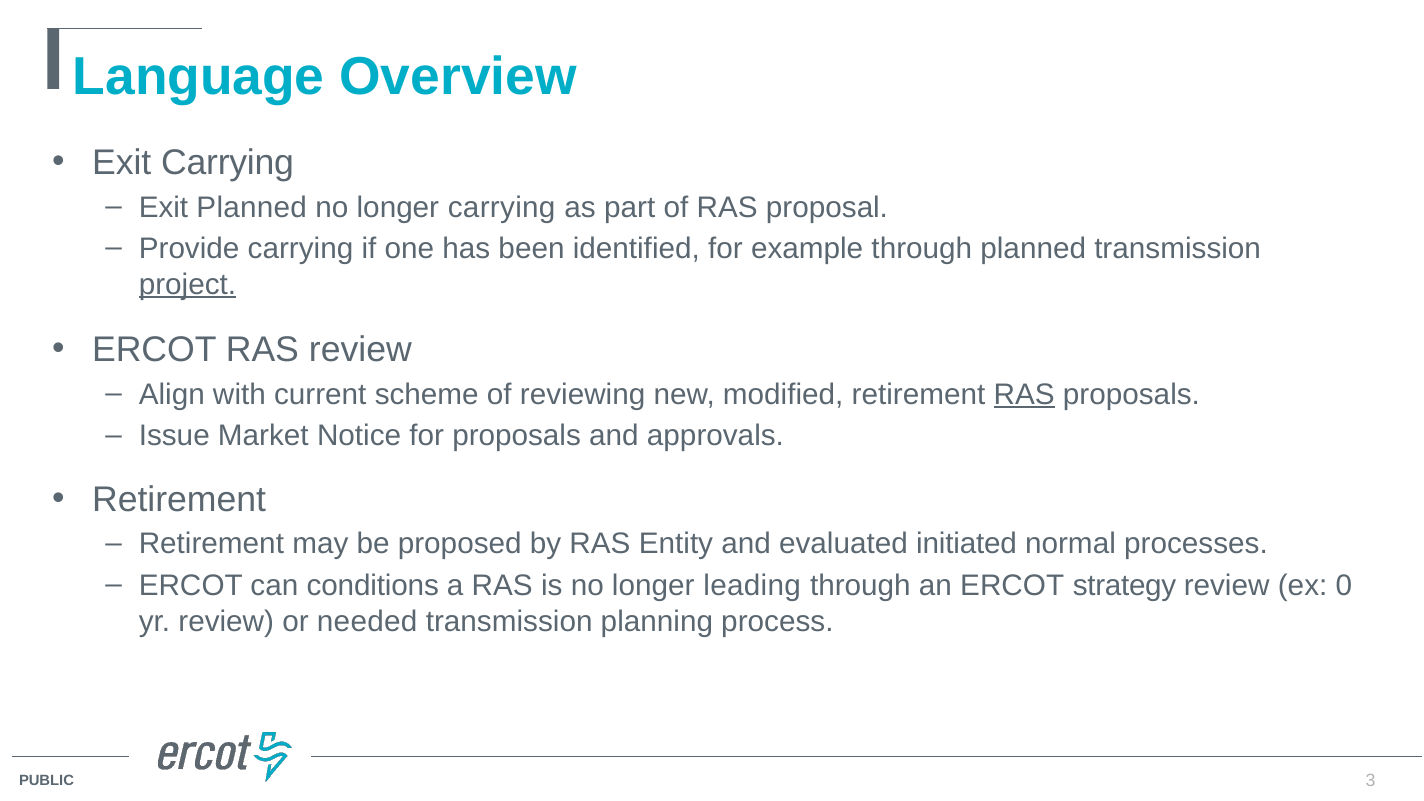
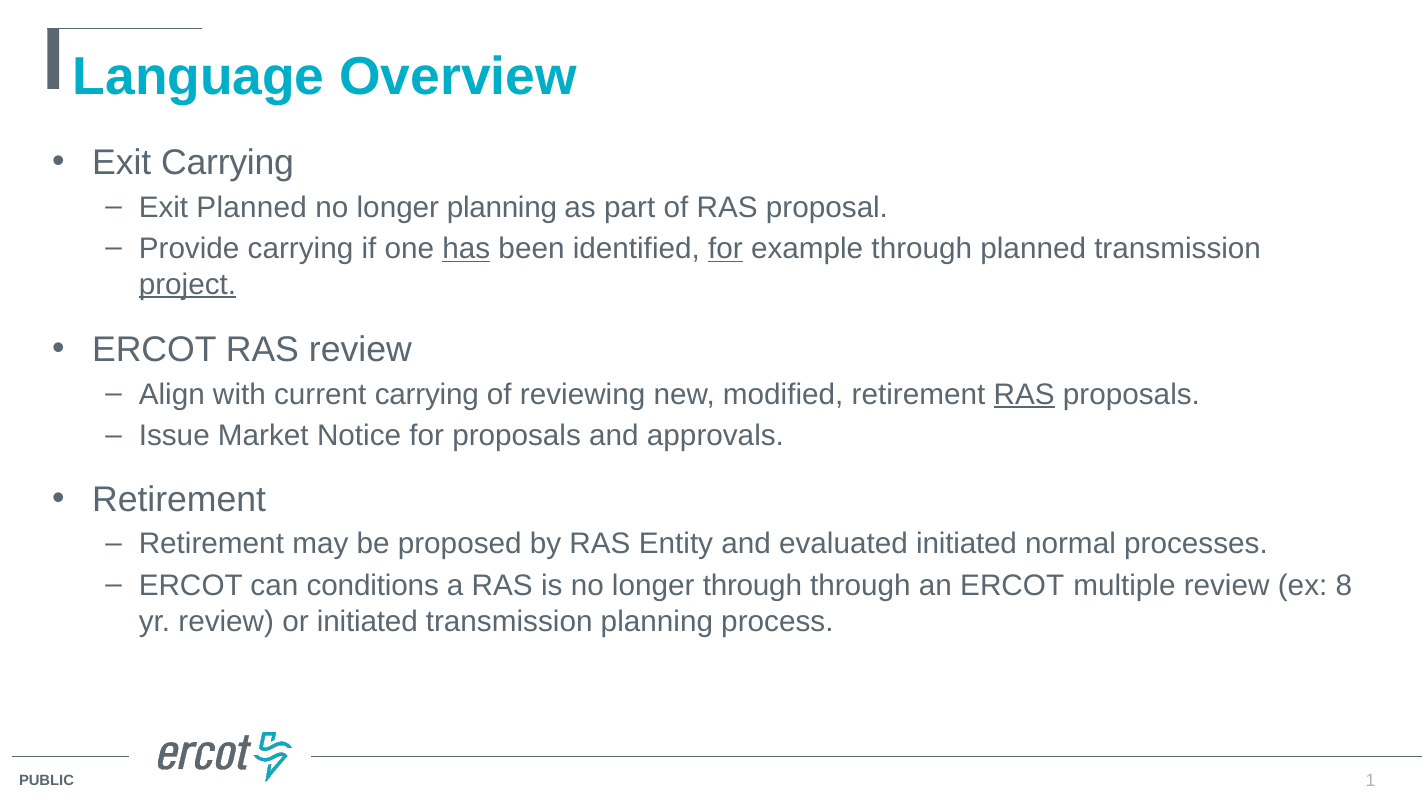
longer carrying: carrying -> planning
has underline: none -> present
for at (725, 249) underline: none -> present
current scheme: scheme -> carrying
longer leading: leading -> through
strategy: strategy -> multiple
0: 0 -> 8
or needed: needed -> initiated
3: 3 -> 1
